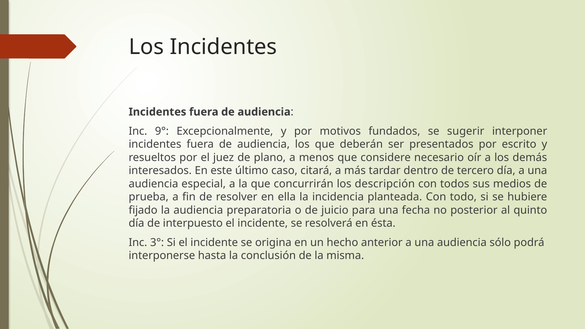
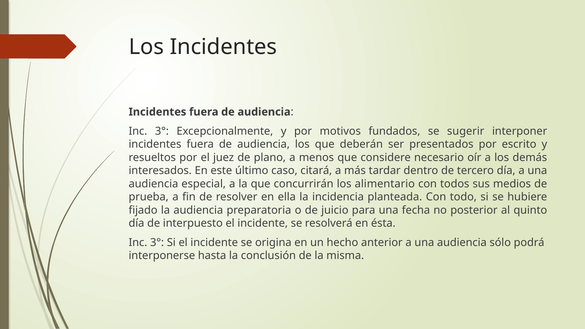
9° at (162, 131): 9° -> 3°
descripción: descripción -> alimentario
